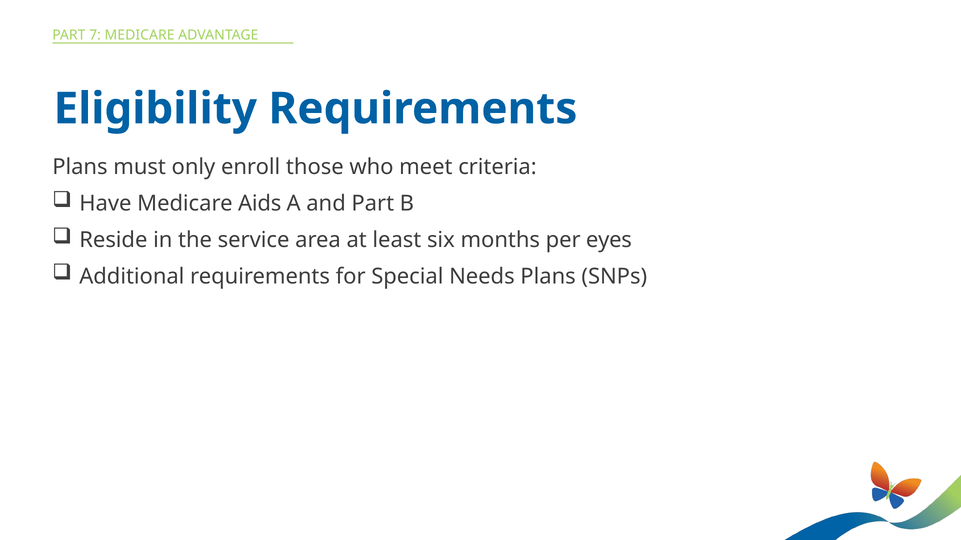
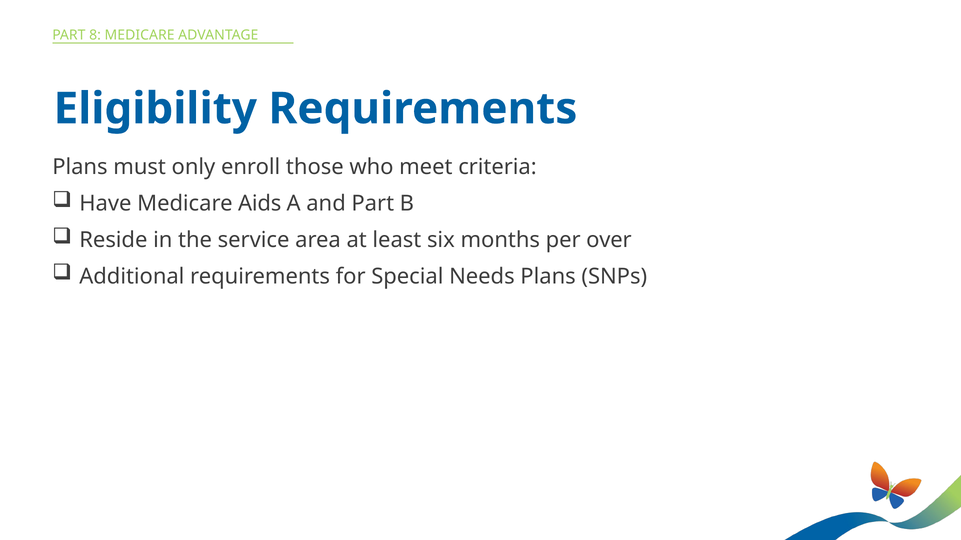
7: 7 -> 8
eyes: eyes -> over
